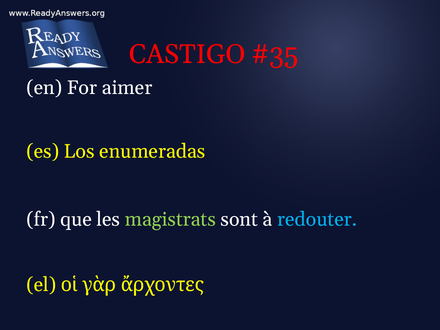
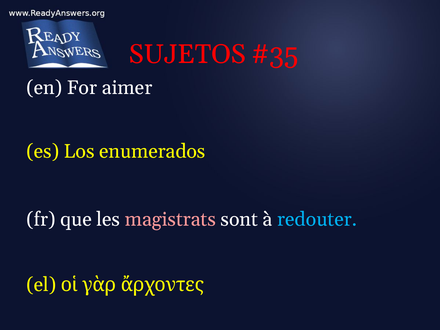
CASTIGO: CASTIGO -> SUJETOS
enumeradas: enumeradas -> enumerados
magistrats colour: light green -> pink
